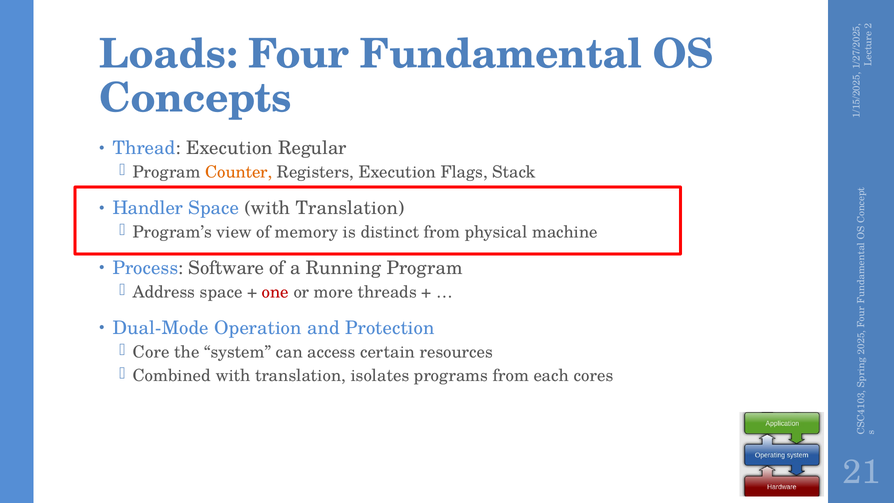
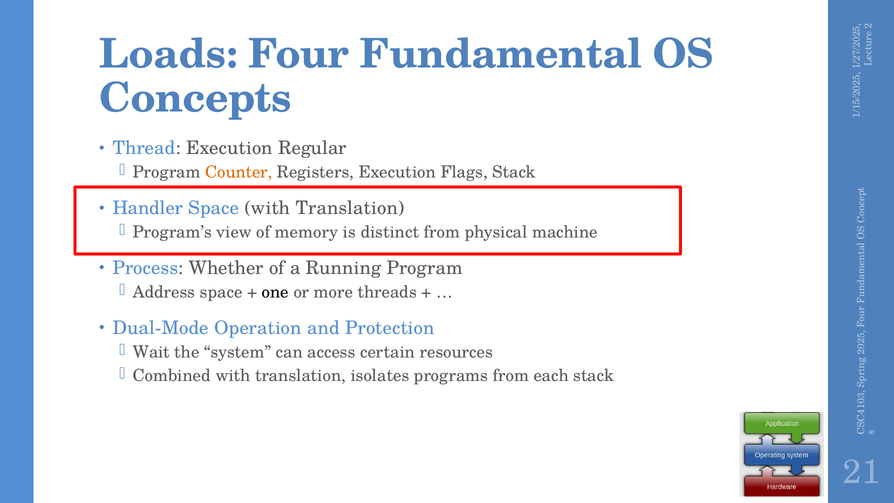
Software: Software -> Whether
one colour: red -> black
Core: Core -> Wait
each cores: cores -> stack
